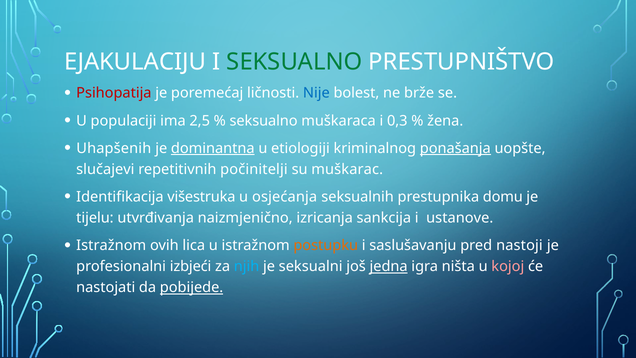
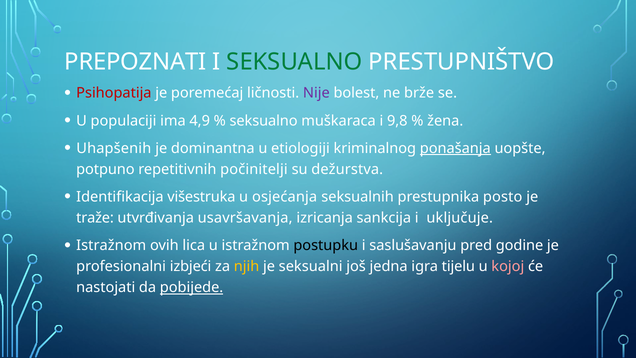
EJAKULACIJU: EJAKULACIJU -> PREPOZNATI
Nije colour: blue -> purple
2,5: 2,5 -> 4,9
0,3: 0,3 -> 9,8
dominantna underline: present -> none
slučajevi: slučajevi -> potpuno
muškarac: muškarac -> dežurstva
domu: domu -> posto
tijelu: tijelu -> traže
naizmjenično: naizmjenično -> usavršavanja
ustanove: ustanove -> uključuje
postupku colour: orange -> black
nastoji: nastoji -> godine
njih colour: light blue -> yellow
jedna underline: present -> none
ništa: ništa -> tijelu
